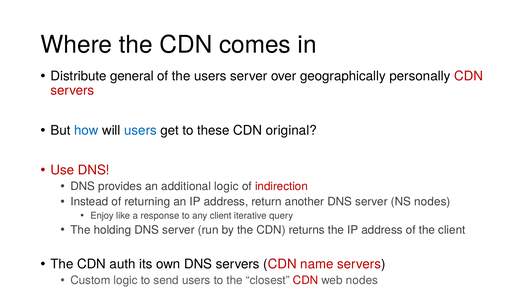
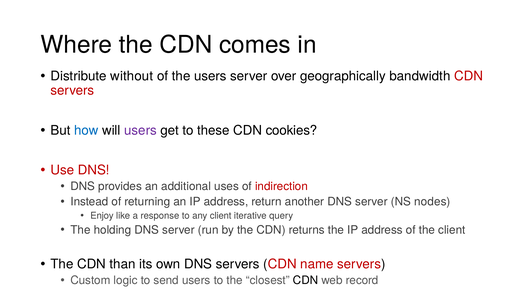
general: general -> without
personally: personally -> bandwidth
users at (141, 130) colour: blue -> purple
original: original -> cookies
additional logic: logic -> uses
auth: auth -> than
CDN at (306, 281) colour: red -> black
web nodes: nodes -> record
